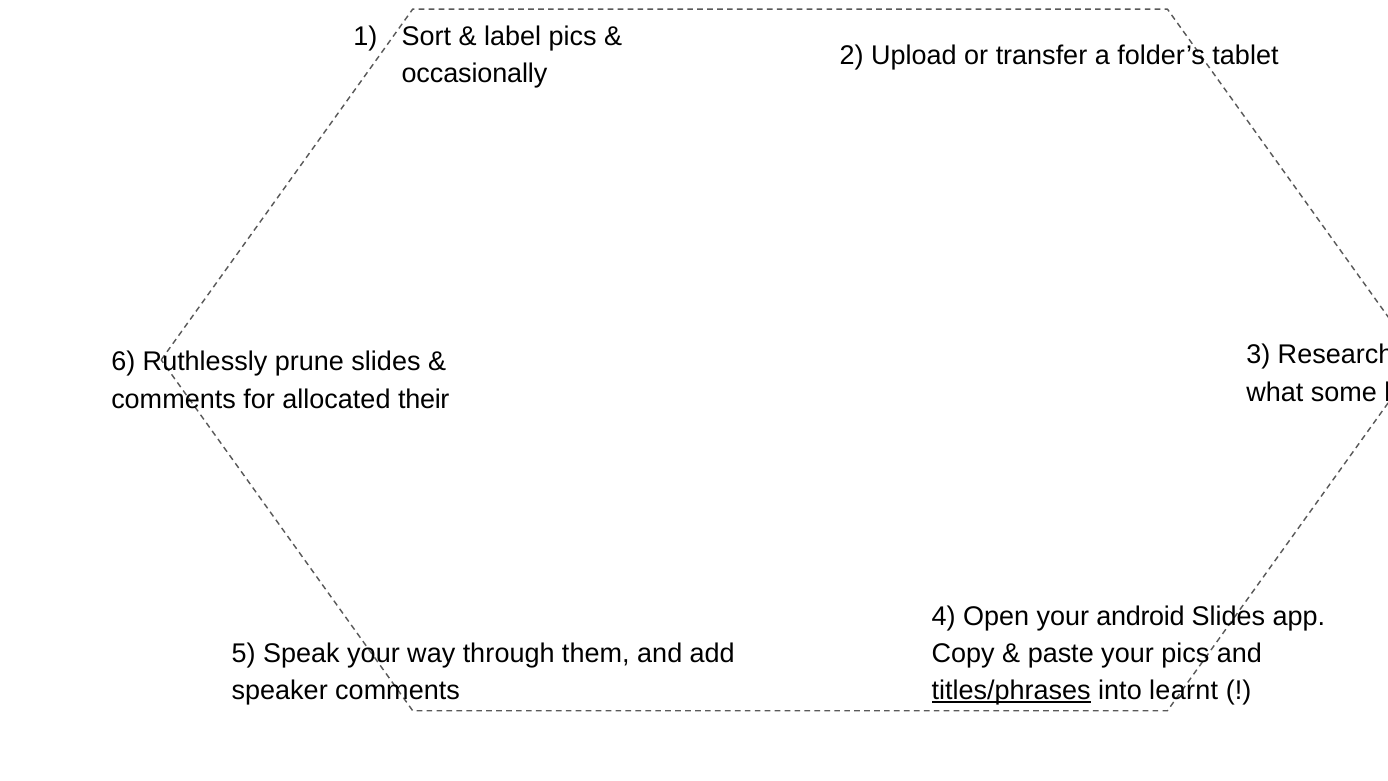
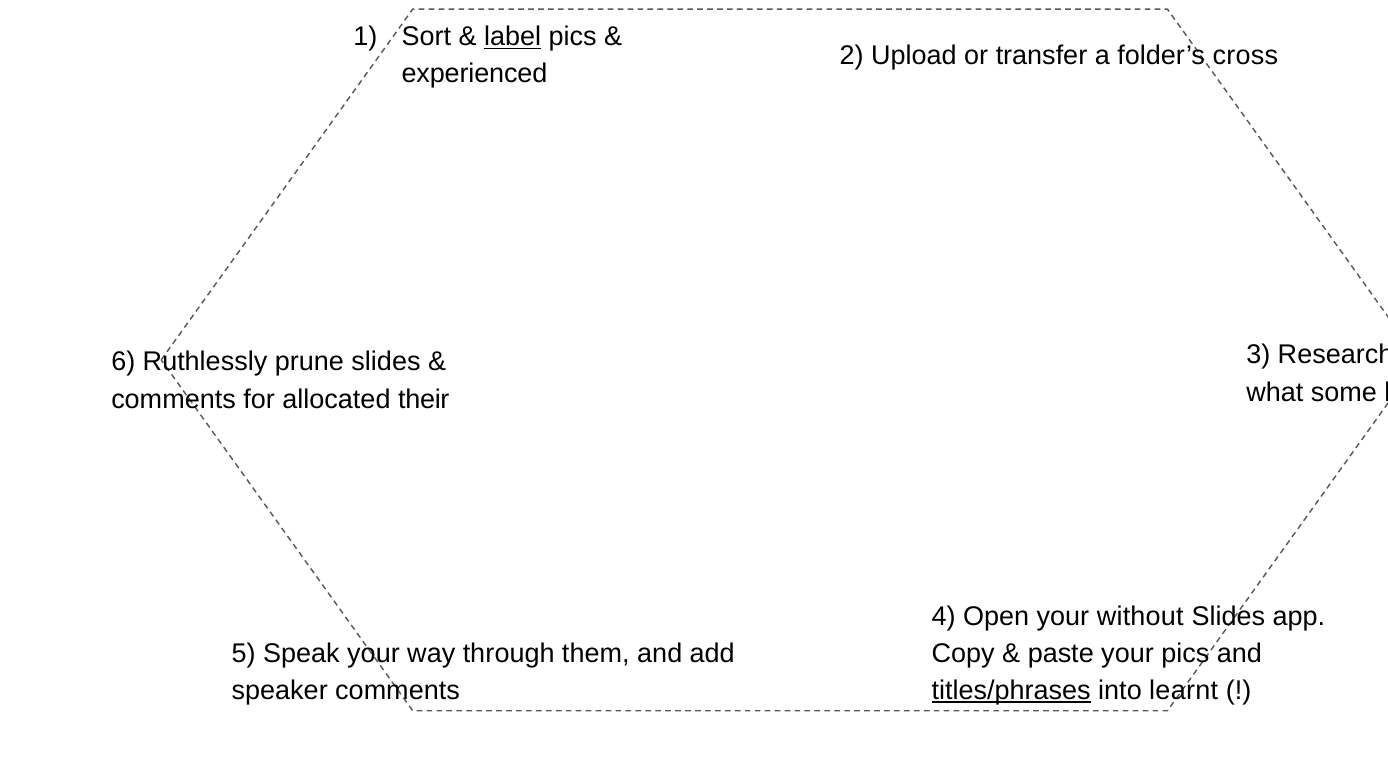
label underline: none -> present
tablet: tablet -> cross
occasionally: occasionally -> experienced
android: android -> without
